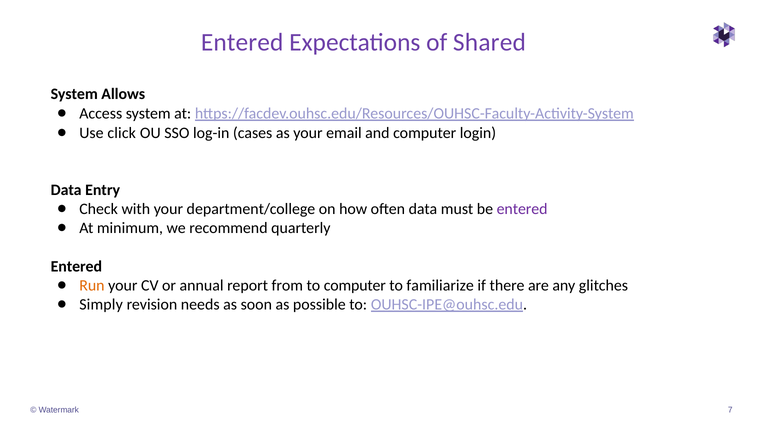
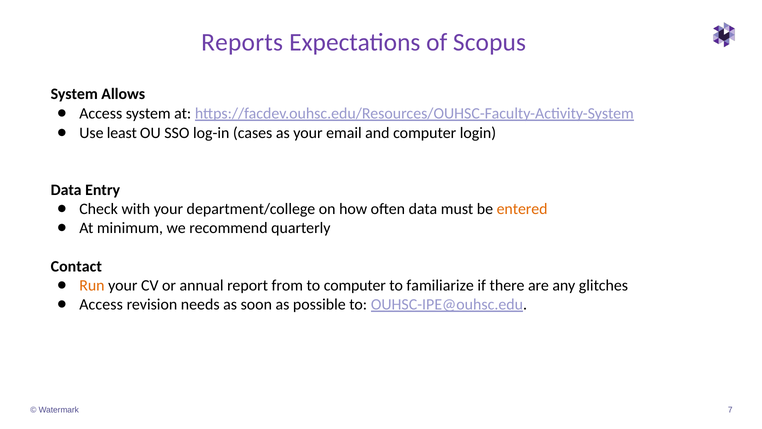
Entered at (242, 42): Entered -> Reports
Shared: Shared -> Scopus
click: click -> least
entered at (522, 209) colour: purple -> orange
Entered at (76, 266): Entered -> Contact
Simply at (101, 304): Simply -> Access
